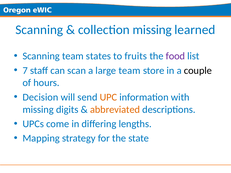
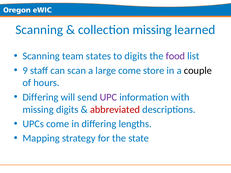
to fruits: fruits -> digits
7: 7 -> 9
large team: team -> come
Decision at (40, 97): Decision -> Differing
UPC colour: orange -> purple
abbreviated colour: orange -> red
